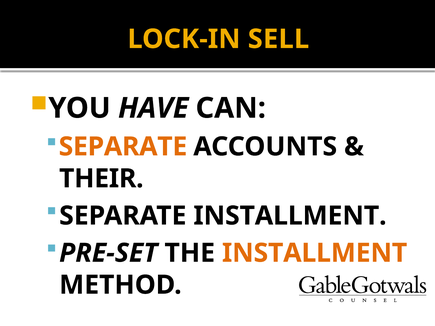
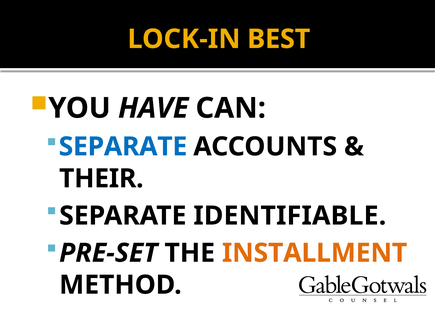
SELL: SELL -> BEST
SEPARATE at (123, 147) colour: orange -> blue
SEPARATE INSTALLMENT: INSTALLMENT -> IDENTIFIABLE
